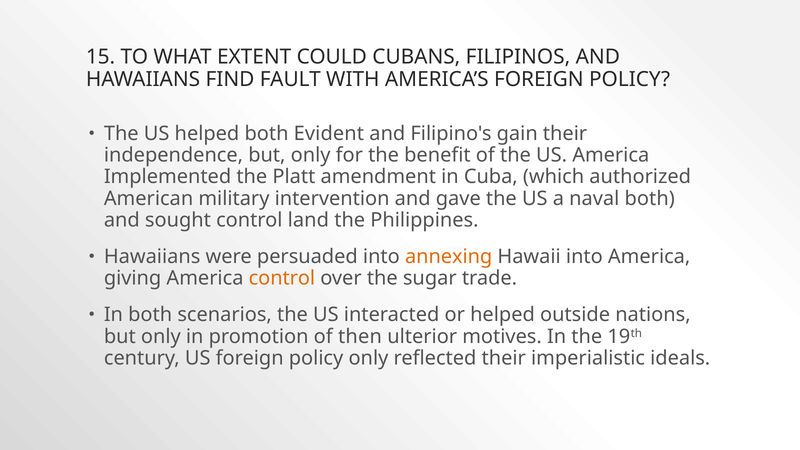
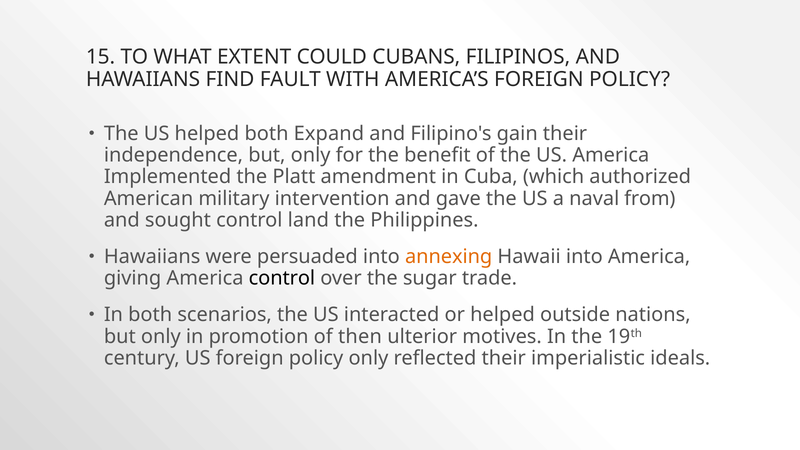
Evident: Evident -> Expand
naval both: both -> from
control at (282, 278) colour: orange -> black
